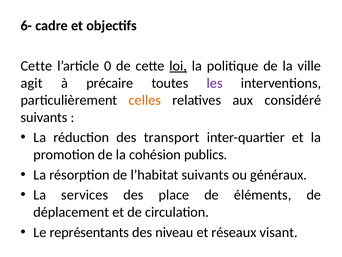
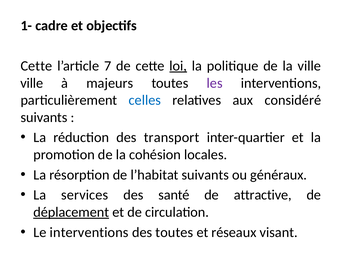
6-: 6- -> 1-
0: 0 -> 7
agit at (32, 83): agit -> ville
précaire: précaire -> majeurs
celles colour: orange -> blue
publics: publics -> locales
place: place -> santé
éléments: éléments -> attractive
déplacement underline: none -> present
Le représentants: représentants -> interventions
des niveau: niveau -> toutes
